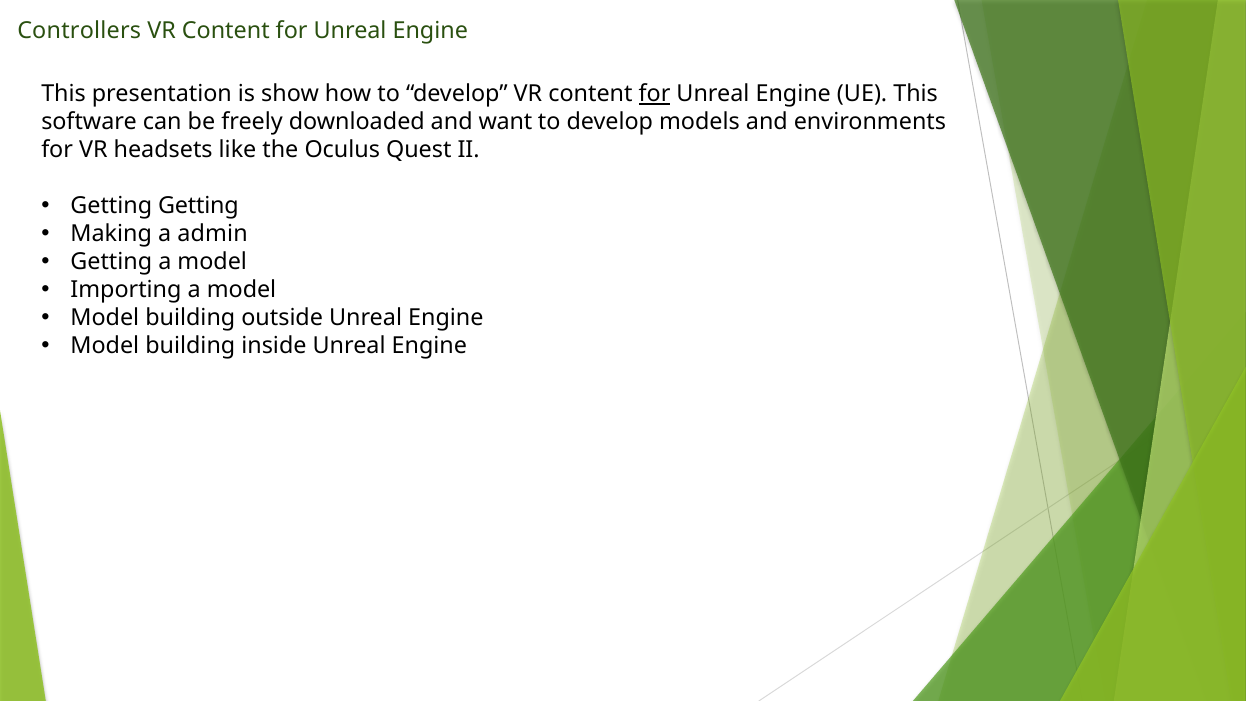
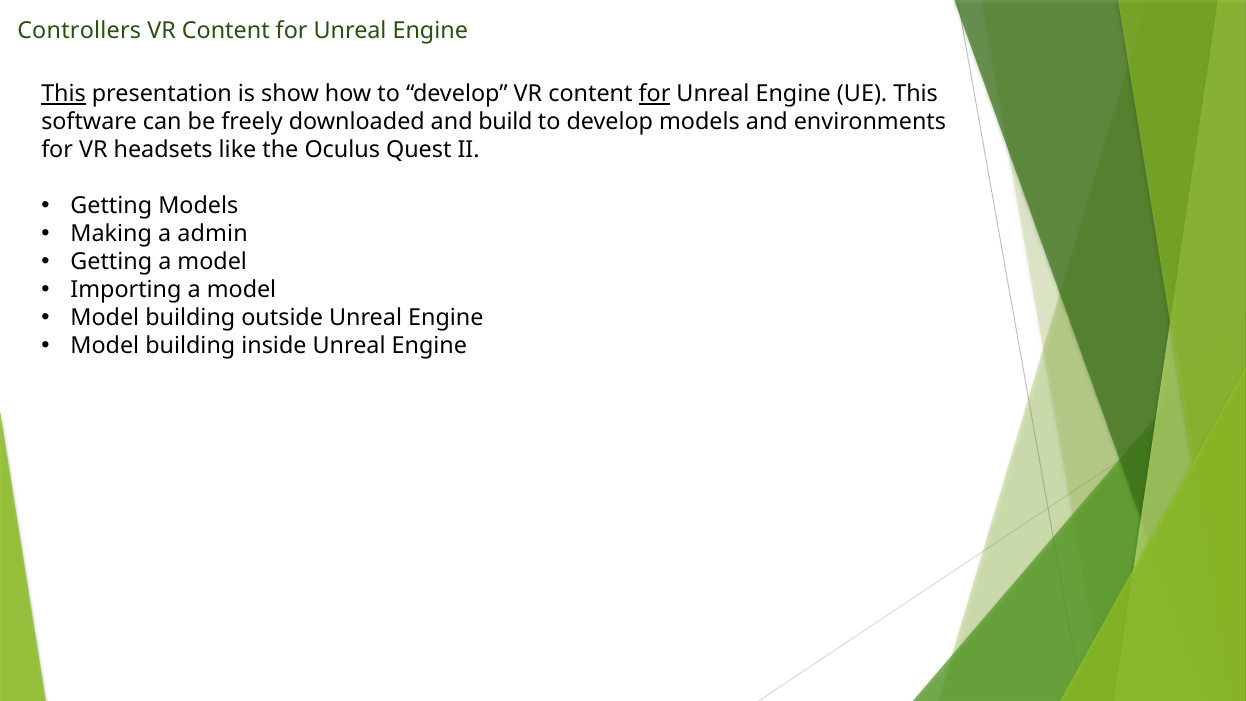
This at (64, 94) underline: none -> present
want: want -> build
Getting Getting: Getting -> Models
